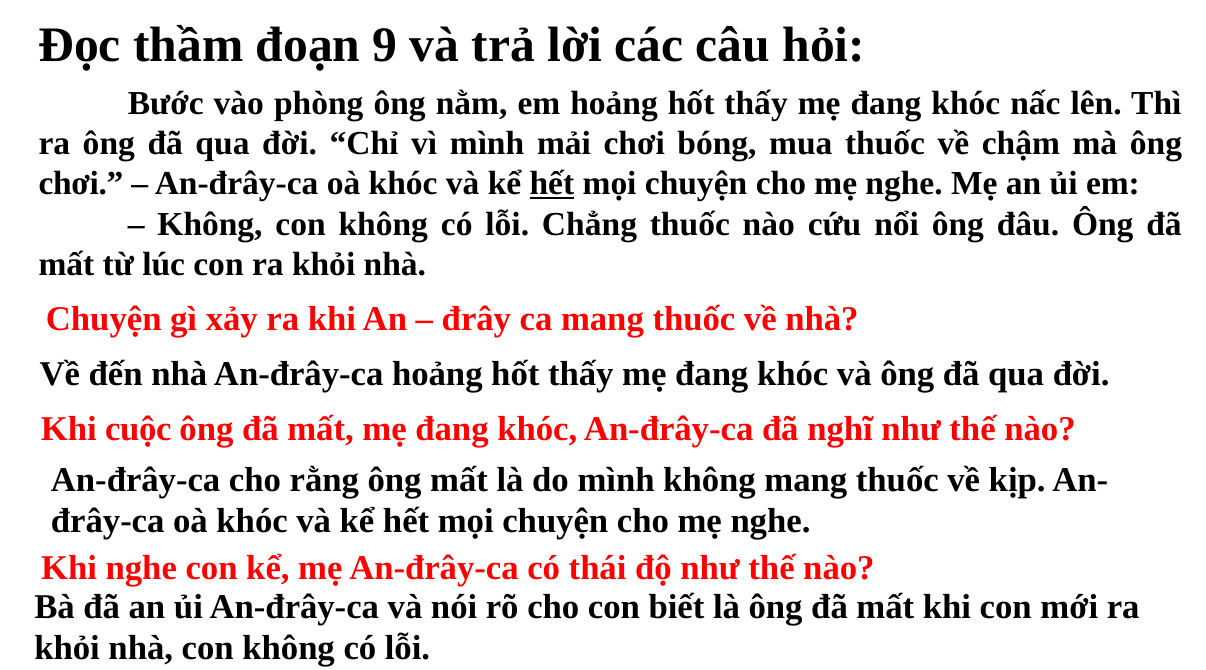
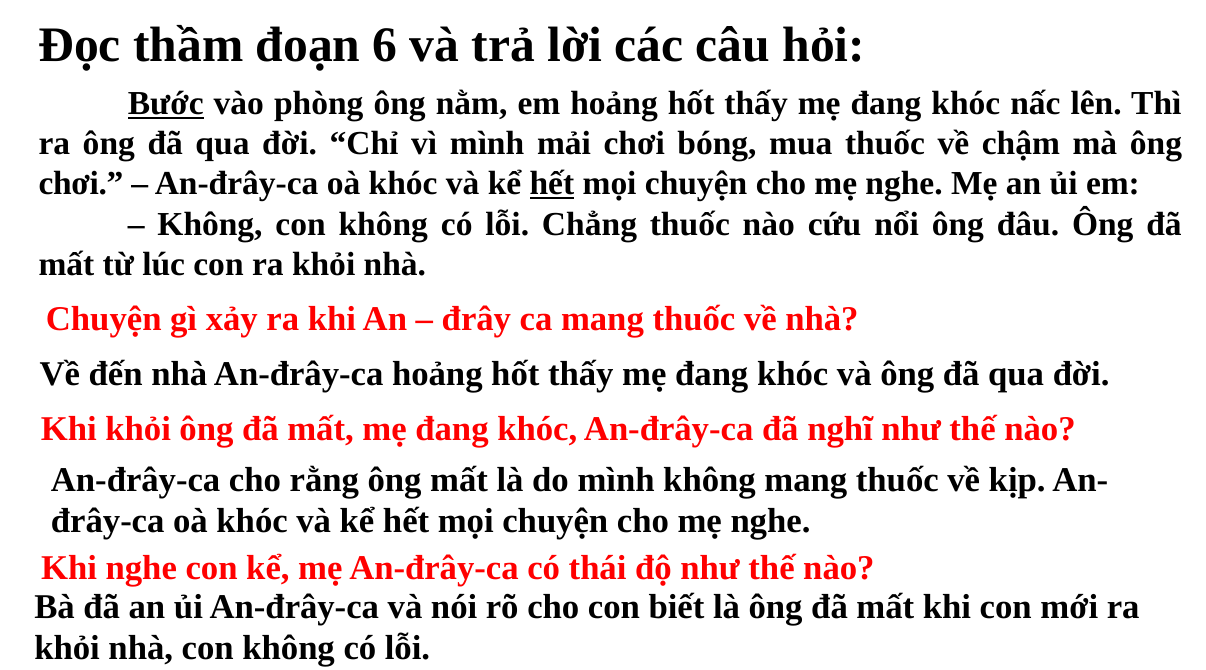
9: 9 -> 6
Bước underline: none -> present
Khi cuộc: cuộc -> khỏi
